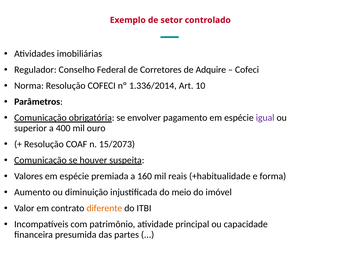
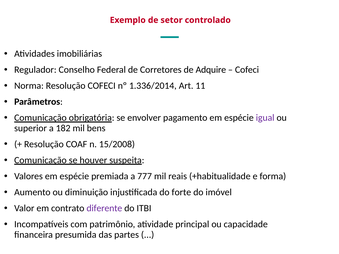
10: 10 -> 11
400: 400 -> 182
ouro: ouro -> bens
15/2073: 15/2073 -> 15/2008
160: 160 -> 777
meio: meio -> forte
diferente colour: orange -> purple
